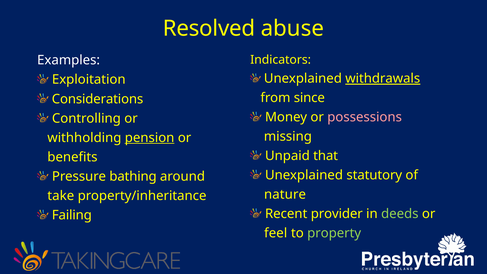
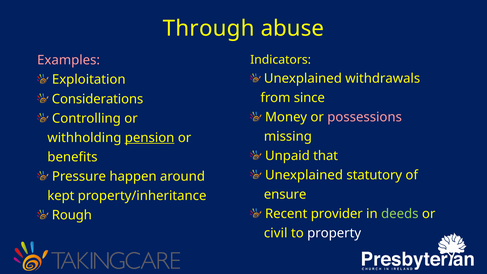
Resolved: Resolved -> Through
Examples colour: white -> pink
withdrawals underline: present -> none
bathing: bathing -> happen
nature: nature -> ensure
take: take -> kept
Failing: Failing -> Rough
feel: feel -> civil
property colour: light green -> white
